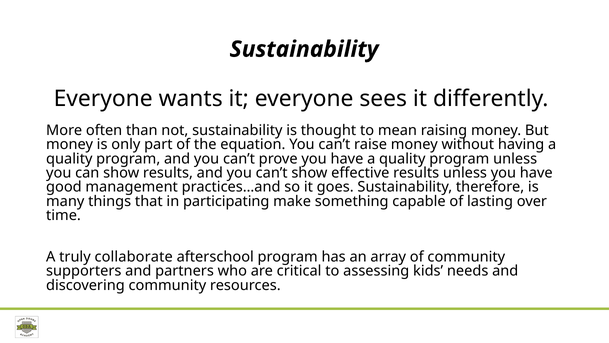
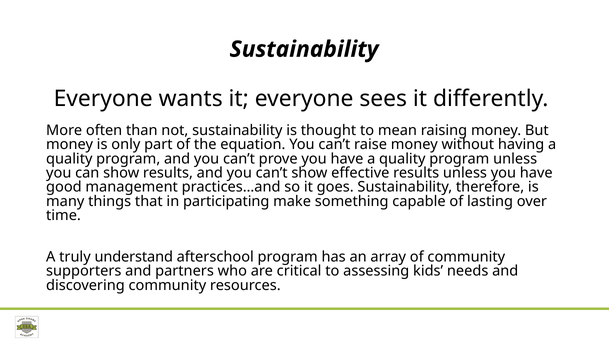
collaborate: collaborate -> understand
